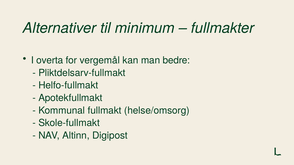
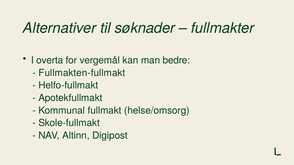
minimum: minimum -> søknader
Pliktdelsarv-fullmakt: Pliktdelsarv-fullmakt -> Fullmakten-fullmakt
